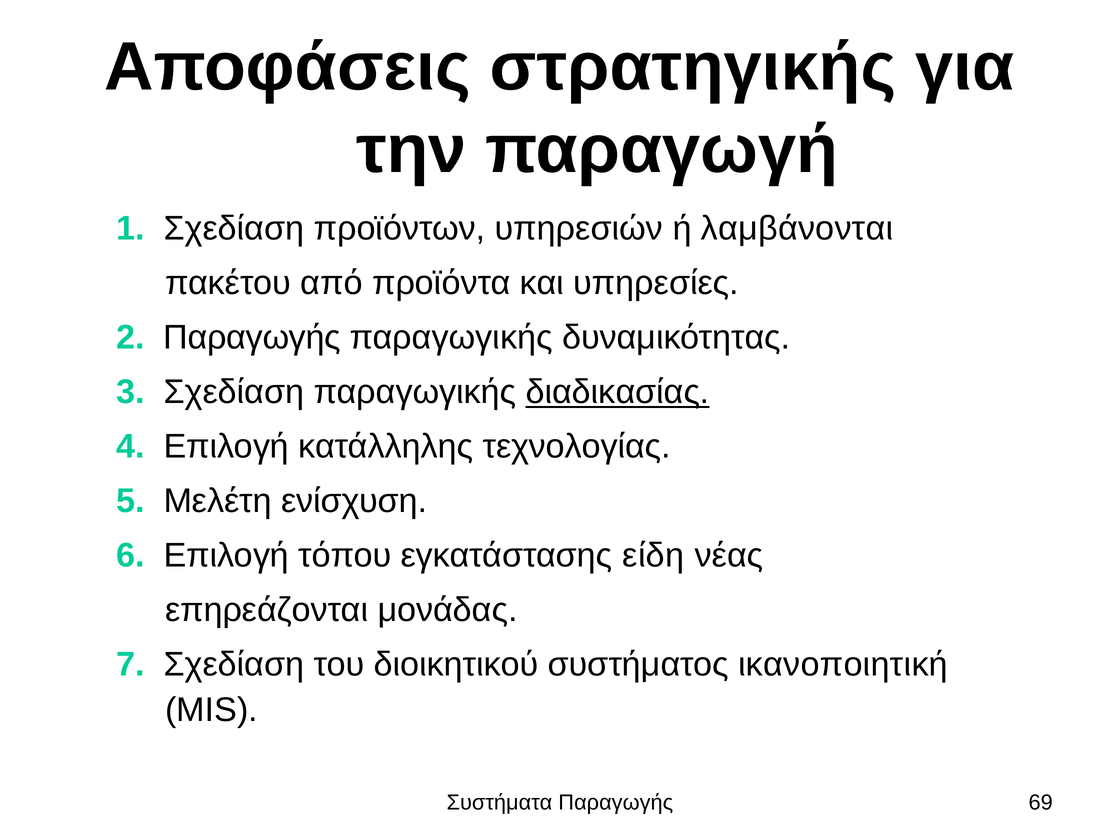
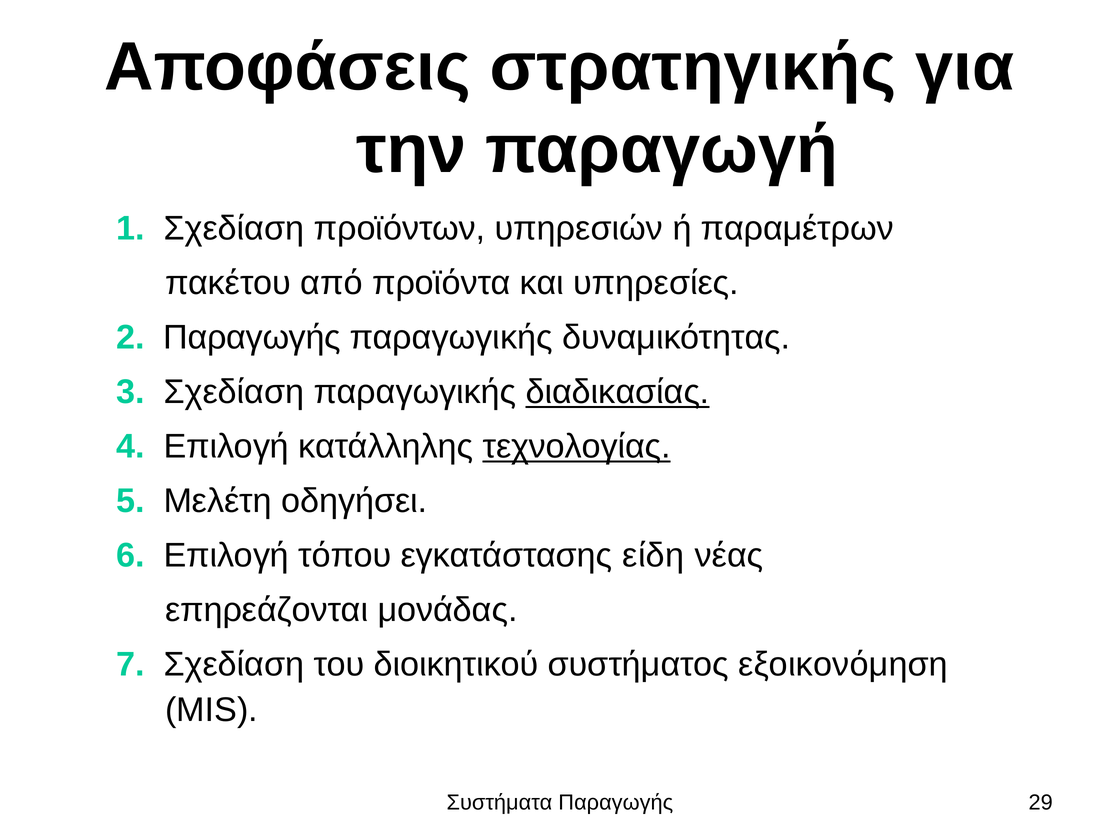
λαμβάνονται: λαμβάνονται -> παραμέτρων
τεχνολογίας underline: none -> present
ενίσχυση: ενίσχυση -> οδηγήσει
ικανοποιητική: ικανοποιητική -> εξοικονόμηση
69: 69 -> 29
